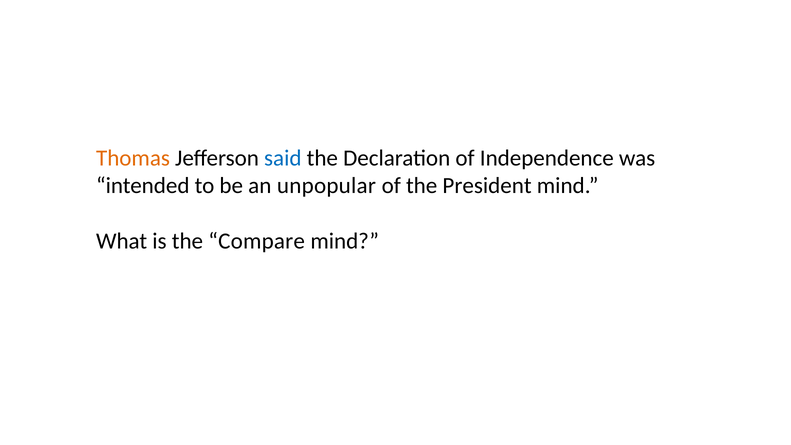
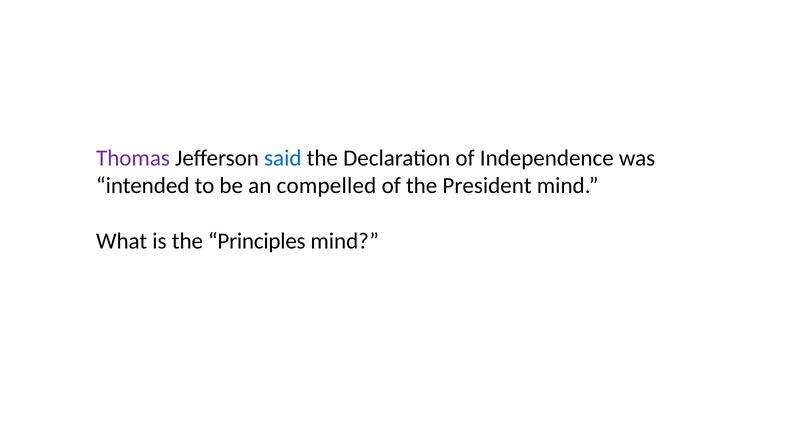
Thomas colour: orange -> purple
unpopular: unpopular -> compelled
Compare: Compare -> Principles
